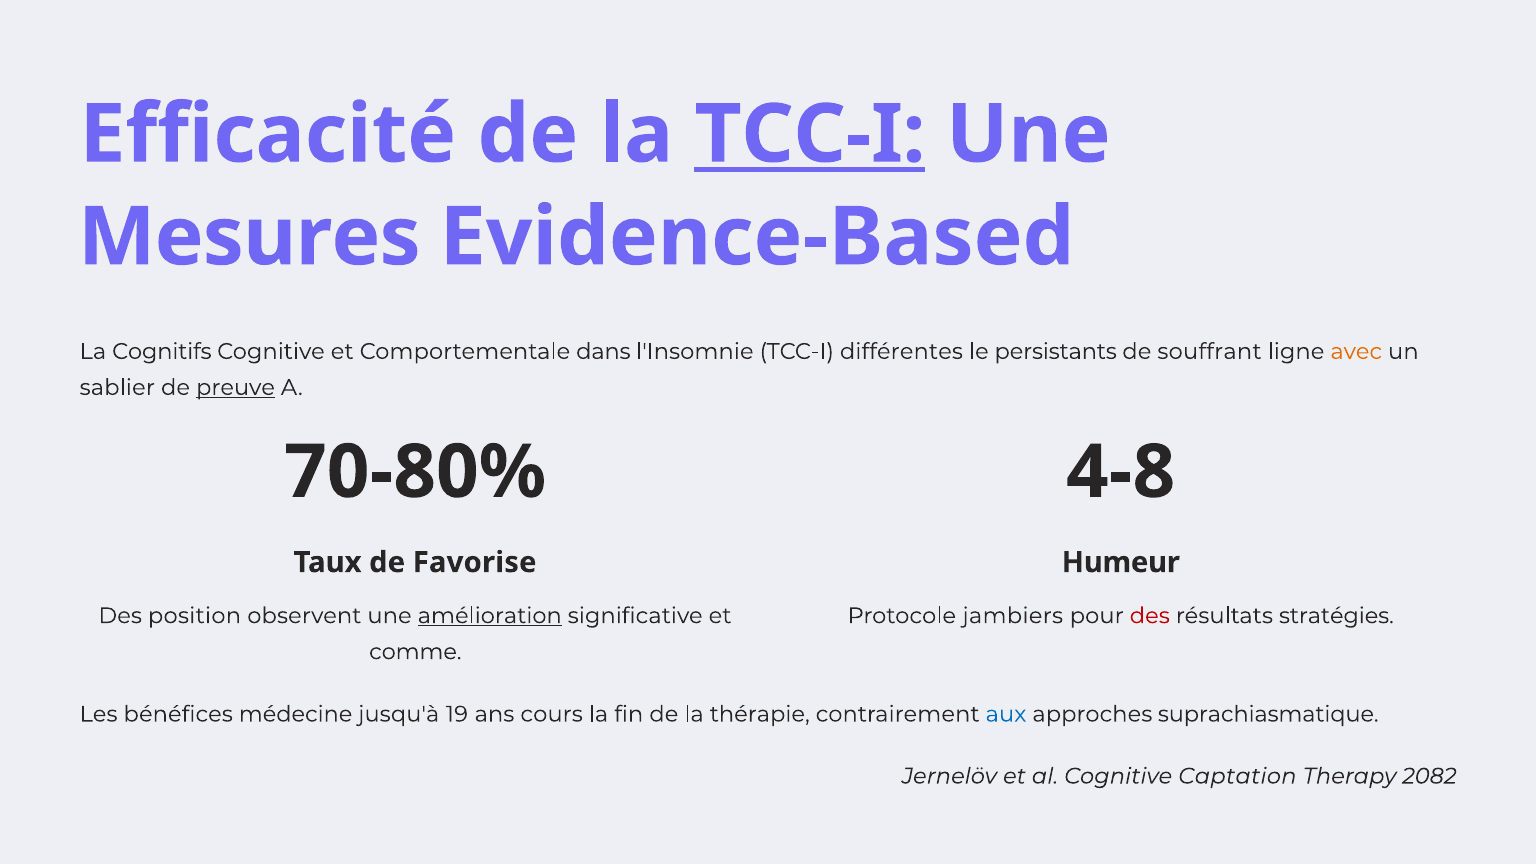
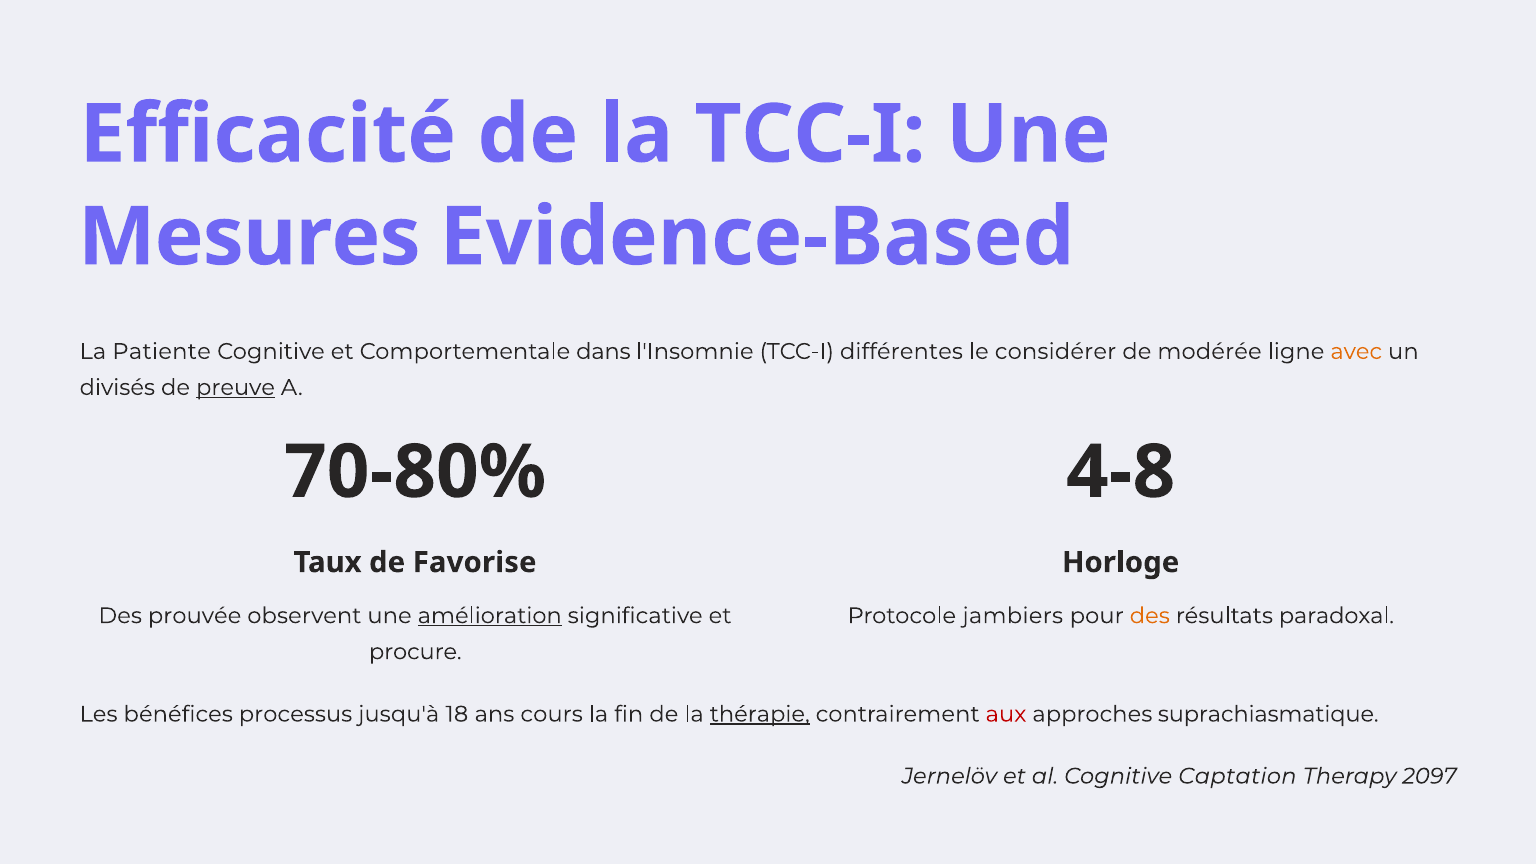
TCC-I at (810, 135) underline: present -> none
Cognitifs: Cognitifs -> Patiente
persistants: persistants -> considérer
souffrant: souffrant -> modérée
sablier: sablier -> divisés
Humeur: Humeur -> Horloge
position: position -> prouvée
des at (1150, 616) colour: red -> orange
stratégies: stratégies -> paradoxal
comme: comme -> procure
médecine: médecine -> processus
19: 19 -> 18
thérapie underline: none -> present
aux colour: blue -> red
2082: 2082 -> 2097
